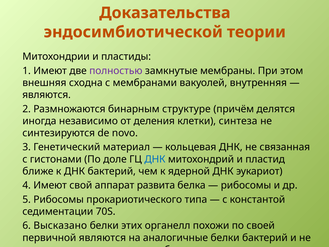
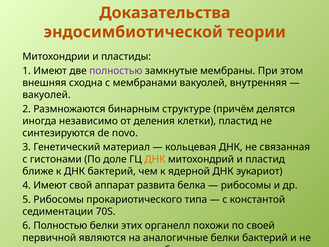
являются at (47, 95): являются -> вакуолей
клетки синтеза: синтеза -> пластид
ДНК at (155, 159) colour: blue -> orange
6 Высказано: Высказано -> Полностью
